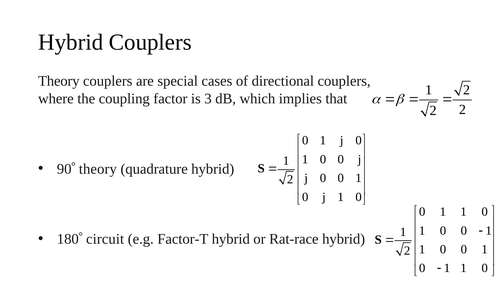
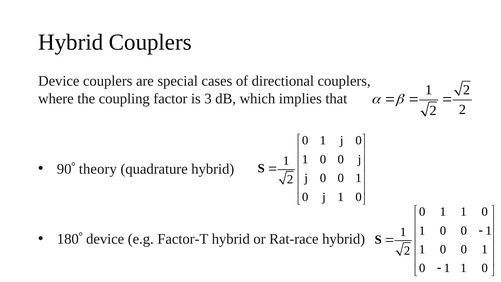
Theory at (59, 81): Theory -> Device
circuit at (105, 239): circuit -> device
